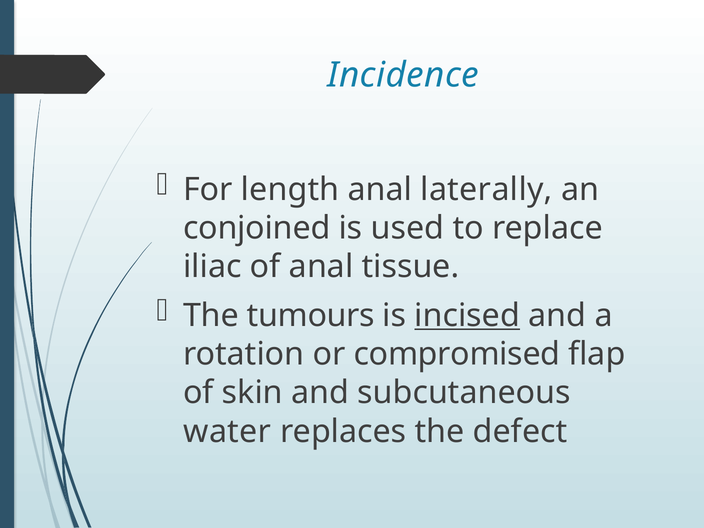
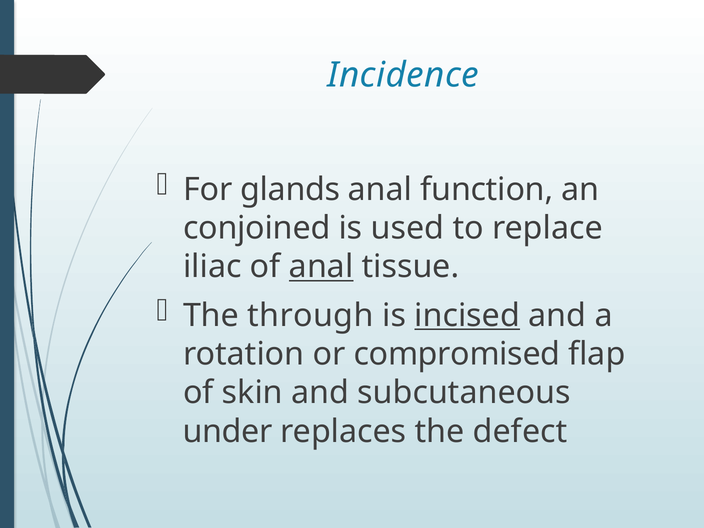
length: length -> glands
laterally: laterally -> function
anal at (321, 267) underline: none -> present
tumours: tumours -> through
water: water -> under
